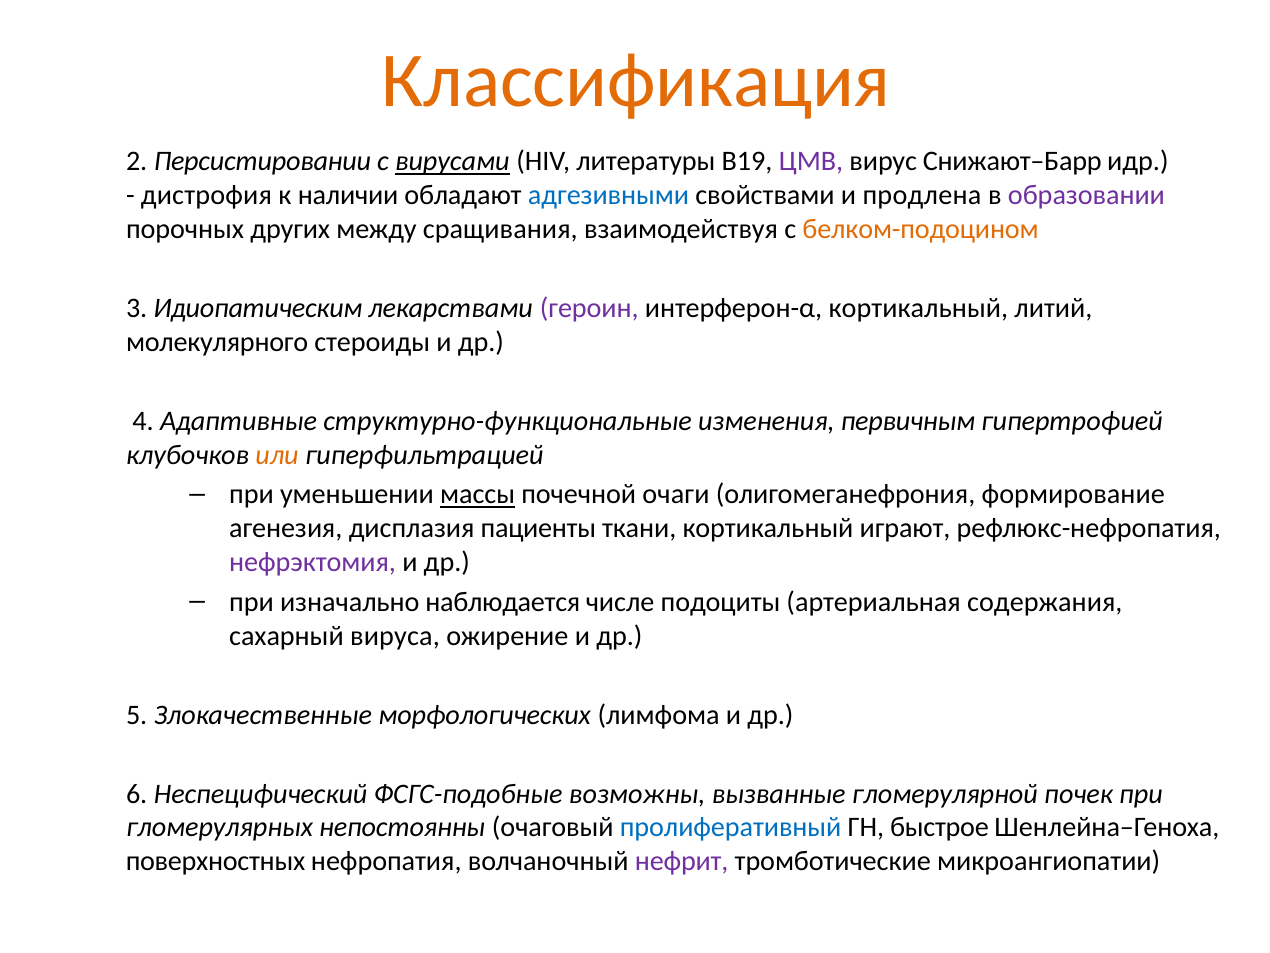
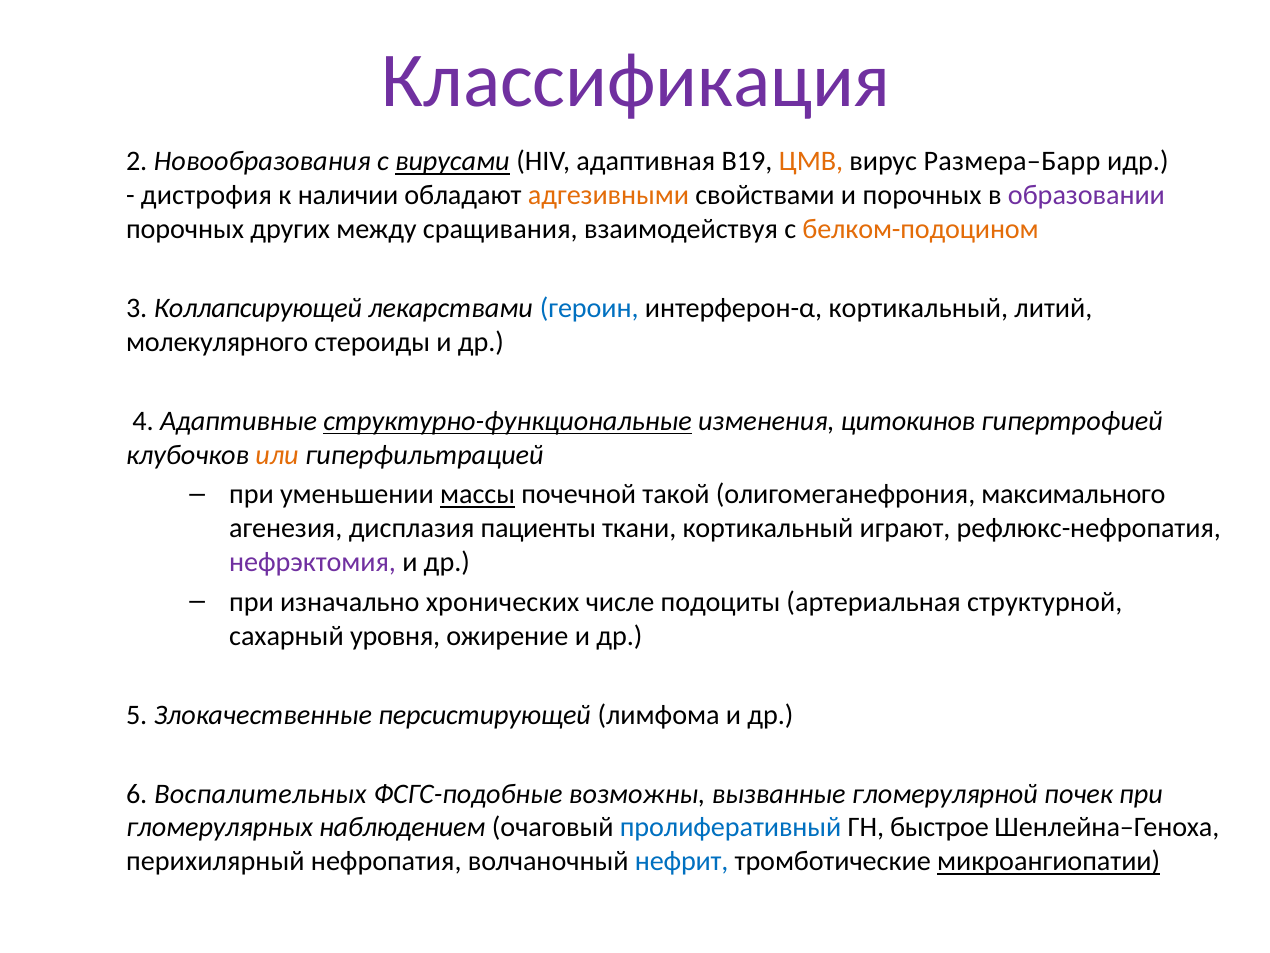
Классификация colour: orange -> purple
Персистировании: Персистировании -> Новообразования
литературы: литературы -> адаптивная
ЦМВ colour: purple -> orange
Снижают–Барр: Снижают–Барр -> Размера–Барр
адгезивными colour: blue -> orange
и продлена: продлена -> порочных
Идиопатическим: Идиопатическим -> Коллапсирующей
героин colour: purple -> blue
структурно-функциональные underline: none -> present
первичным: первичным -> цитокинов
очаги: очаги -> такой
формирование: формирование -> максимального
наблюдается: наблюдается -> хронических
содержания: содержания -> структурной
вируса: вируса -> уровня
морфологических: морфологических -> персистирующей
Неспецифический: Неспецифический -> Воспалительных
непостоянны: непостоянны -> наблюдением
поверхностных: поверхностных -> перихилярный
нефрит colour: purple -> blue
микроангиопатии underline: none -> present
